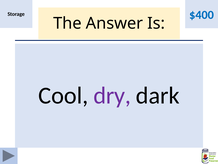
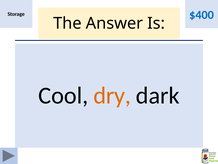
dry colour: purple -> orange
